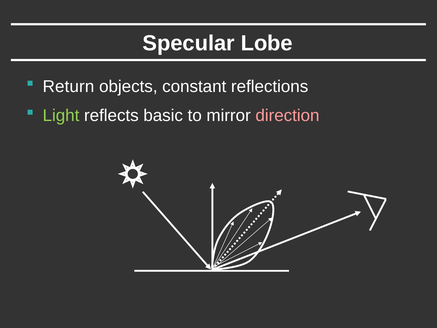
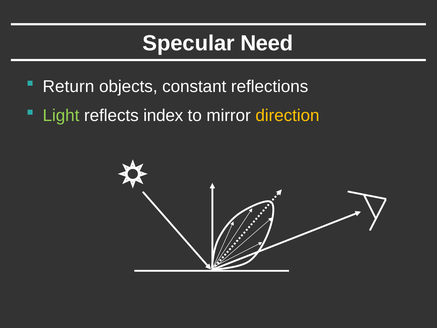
Lobe: Lobe -> Need
basic: basic -> index
direction colour: pink -> yellow
